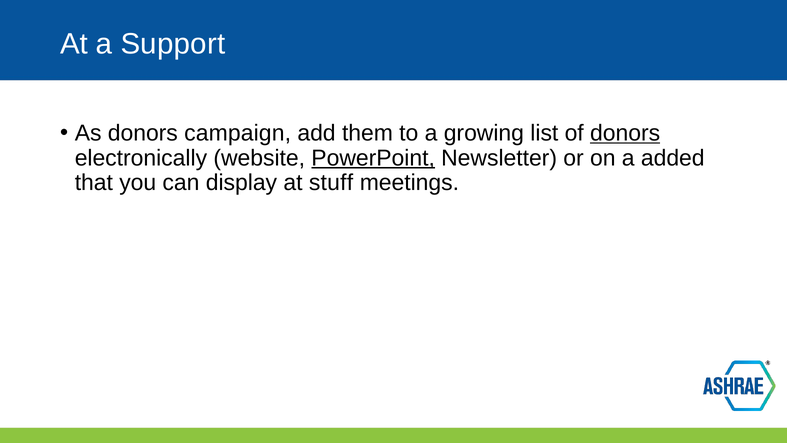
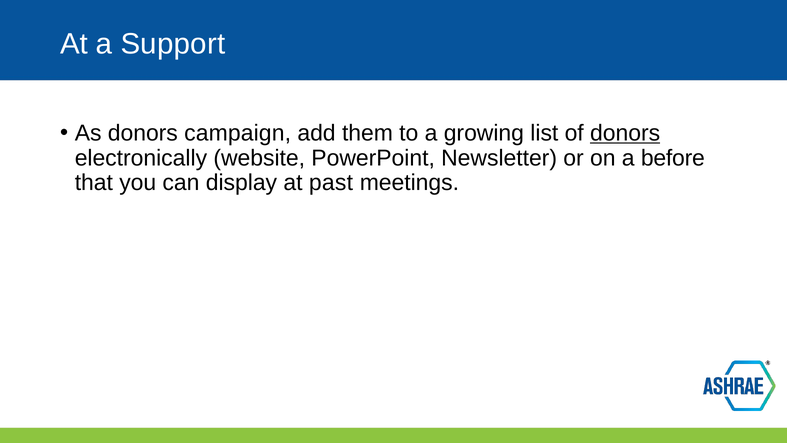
PowerPoint underline: present -> none
added: added -> before
stuff: stuff -> past
